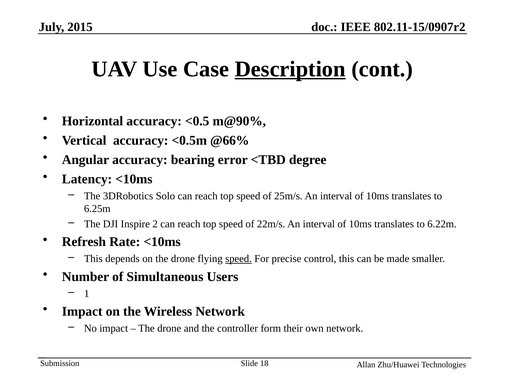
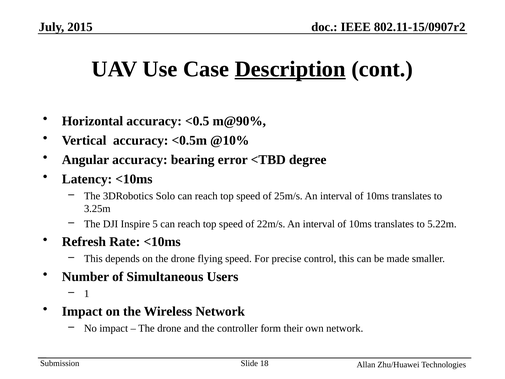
@66%: @66% -> @10%
6.25m: 6.25m -> 3.25m
2: 2 -> 5
6.22m: 6.22m -> 5.22m
speed at (238, 259) underline: present -> none
